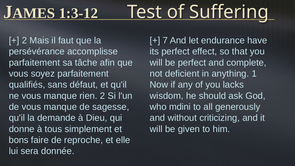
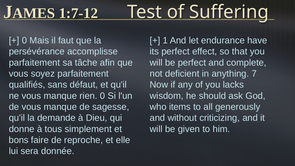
1:3-12: 1:3-12 -> 1:7-12
2 at (24, 40): 2 -> 0
7: 7 -> 1
1: 1 -> 7
rien 2: 2 -> 0
mdini: mdini -> items
